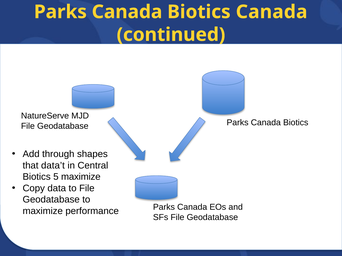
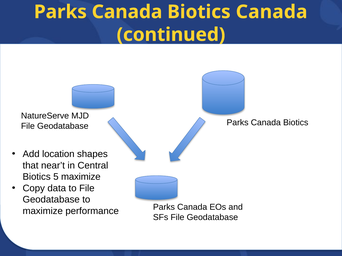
through: through -> location
data’t: data’t -> near’t
